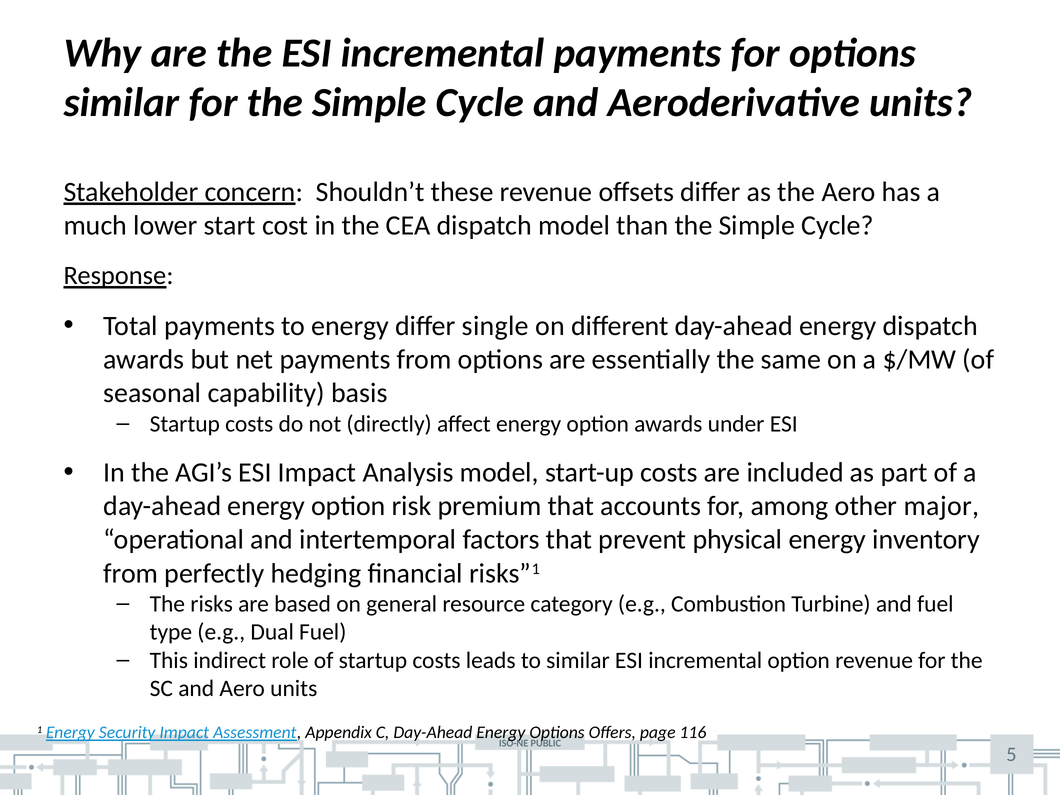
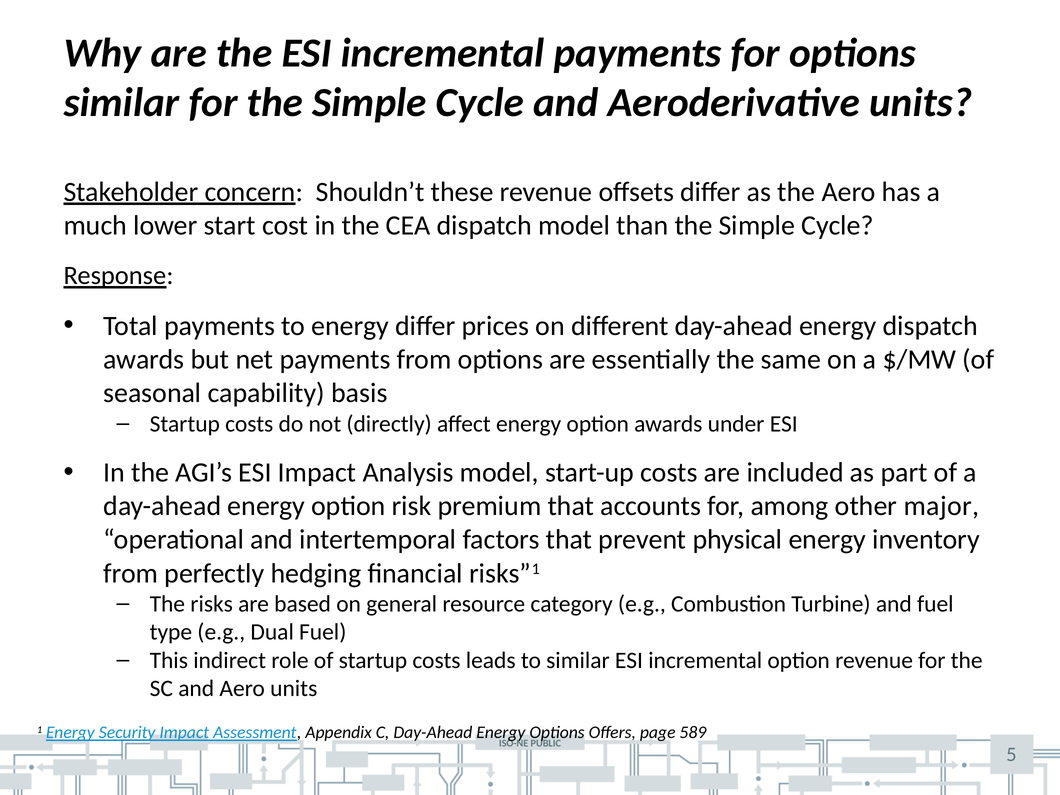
single: single -> prices
116: 116 -> 589
